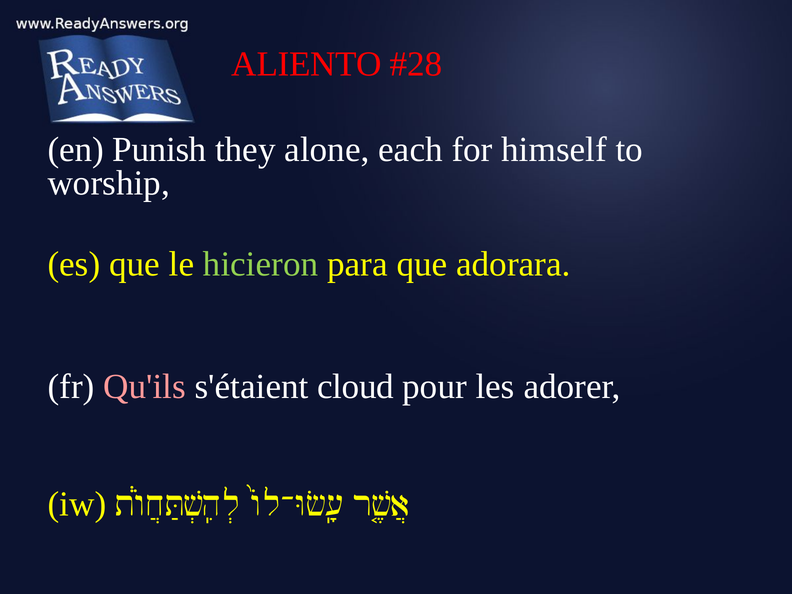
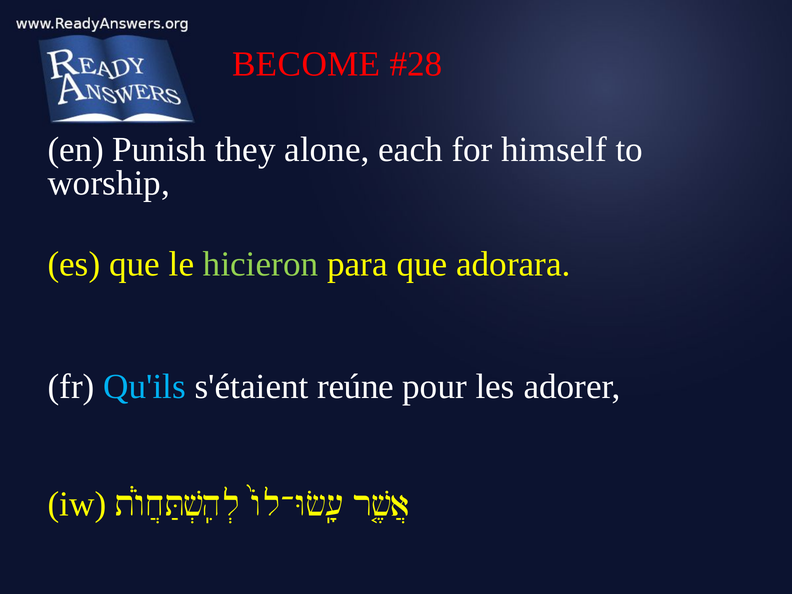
ALIENTO: ALIENTO -> BECOME
Qu'ils colour: pink -> light blue
cloud: cloud -> reúne
